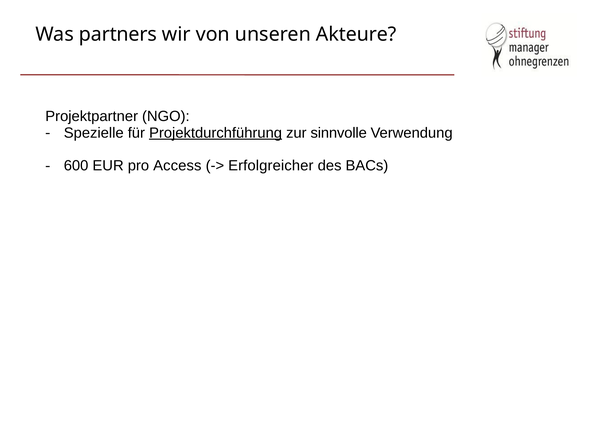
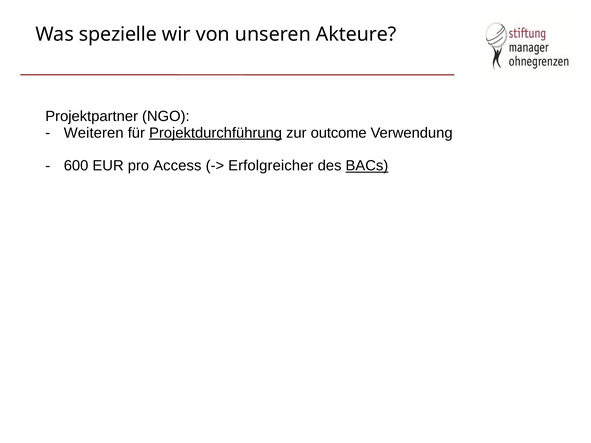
partners: partners -> spezielle
Spezielle: Spezielle -> Weiteren
sinnvolle: sinnvolle -> outcome
BACs underline: none -> present
